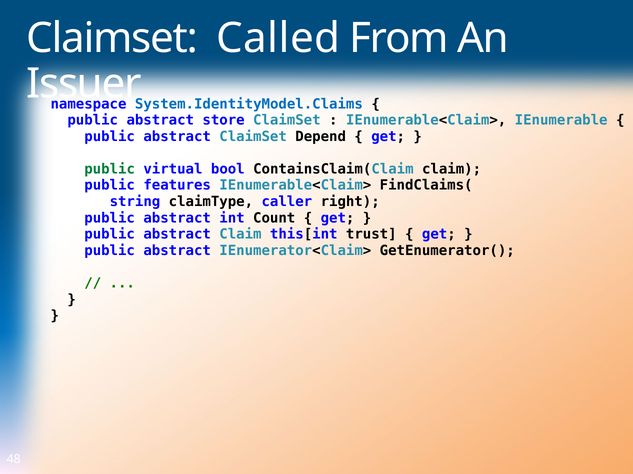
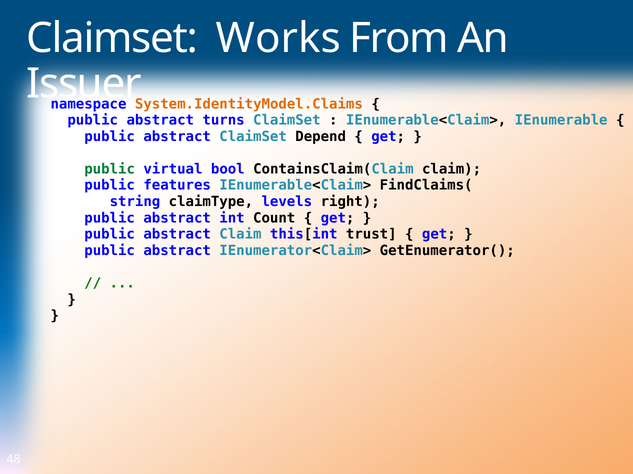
Called: Called -> Works
System.IdentityModel.Claims colour: blue -> orange
store: store -> turns
caller: caller -> levels
